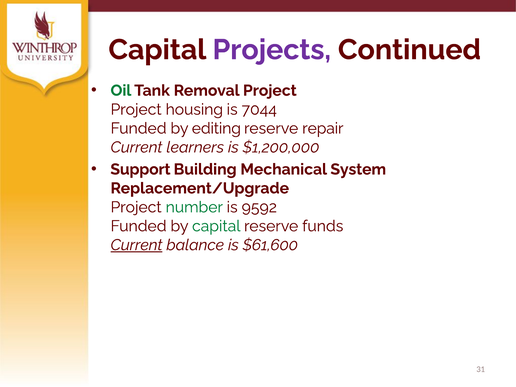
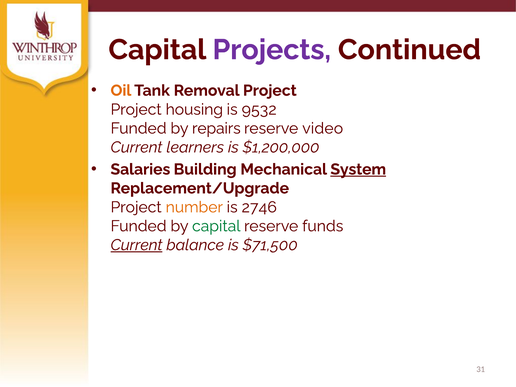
Oil colour: green -> orange
7044: 7044 -> 9532
editing: editing -> repairs
repair: repair -> video
Support: Support -> Salaries
System underline: none -> present
number colour: green -> orange
9592: 9592 -> 2746
$61,600: $61,600 -> $71,500
